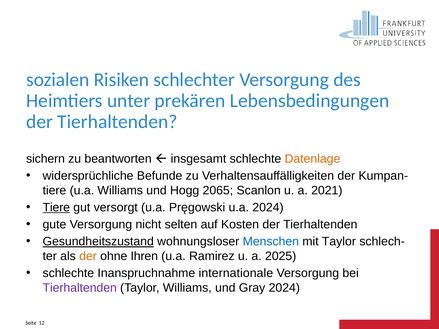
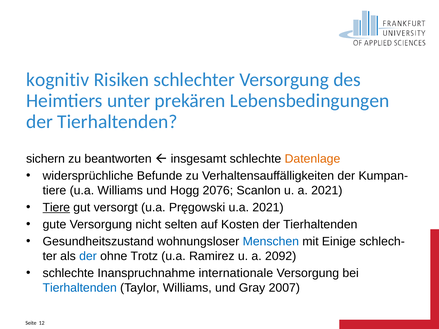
sozialen: sozialen -> kognitiv
2065: 2065 -> 2076
u.a 2024: 2024 -> 2021
Gesundheitszustand underline: present -> none
mit Taylor: Taylor -> Einige
der at (88, 256) colour: orange -> blue
Ihren: Ihren -> Trotz
2025: 2025 -> 2092
Tierhaltenden at (80, 288) colour: purple -> blue
Gray 2024: 2024 -> 2007
